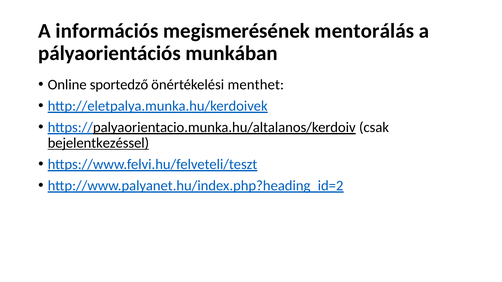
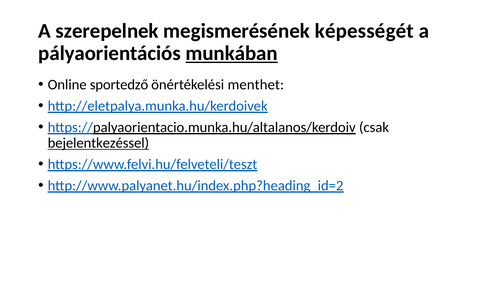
információs: információs -> szerepelnek
mentorálás: mentorálás -> képességét
munkában underline: none -> present
